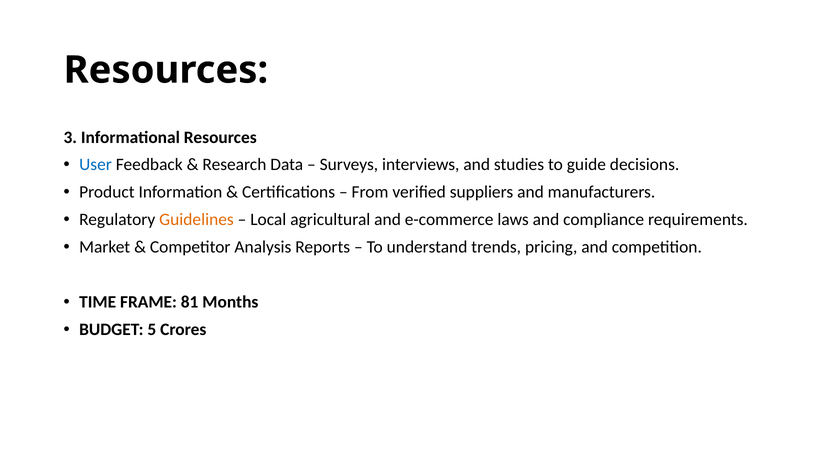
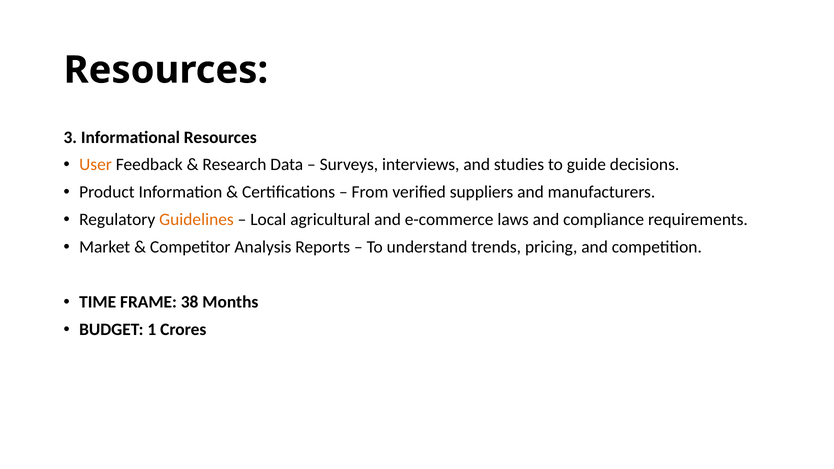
User colour: blue -> orange
81: 81 -> 38
5: 5 -> 1
